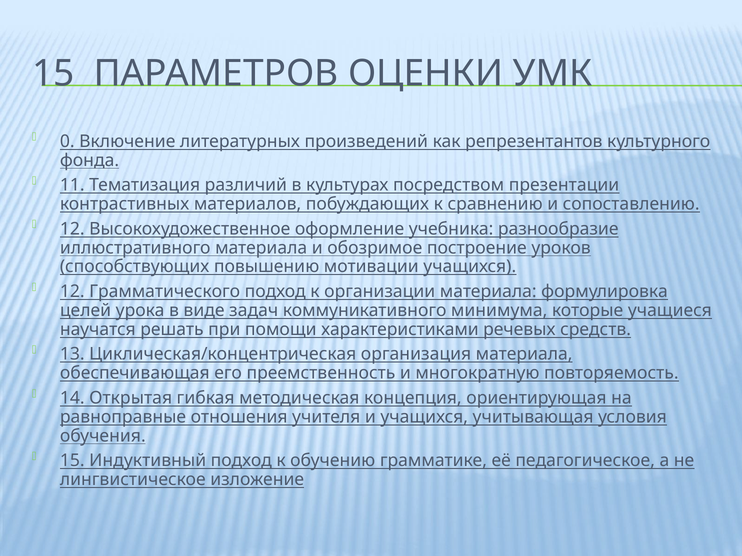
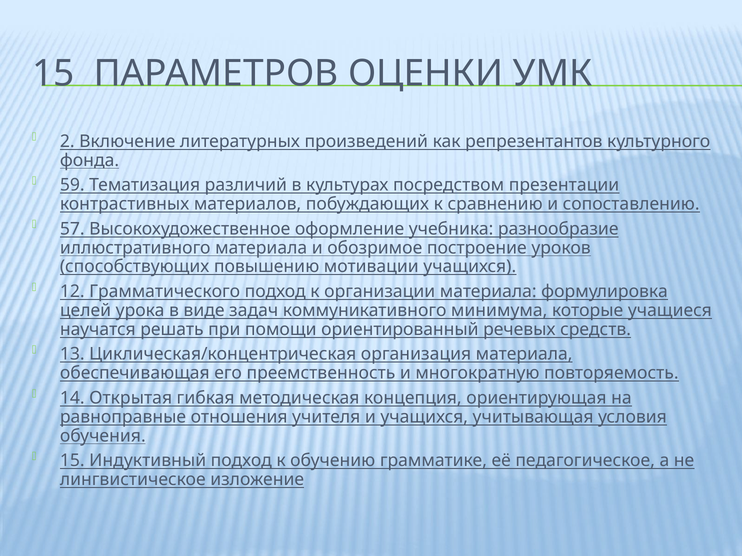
0: 0 -> 2
11: 11 -> 59
12 at (72, 229): 12 -> 57
характеристиками: характеристиками -> ориентированный
